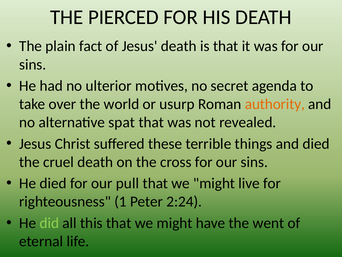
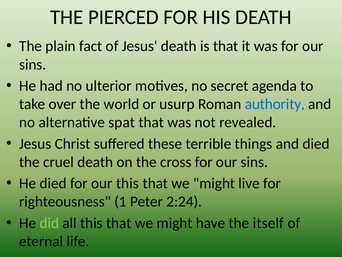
authority colour: orange -> blue
our pull: pull -> this
went: went -> itself
